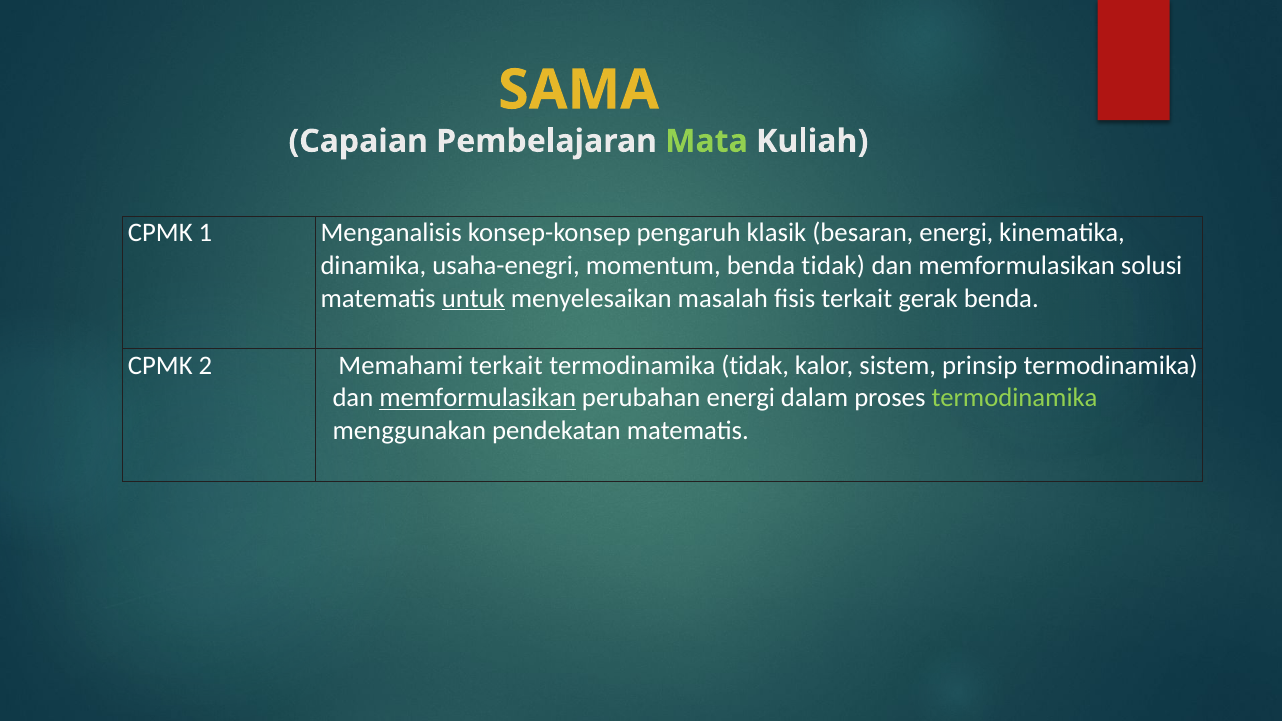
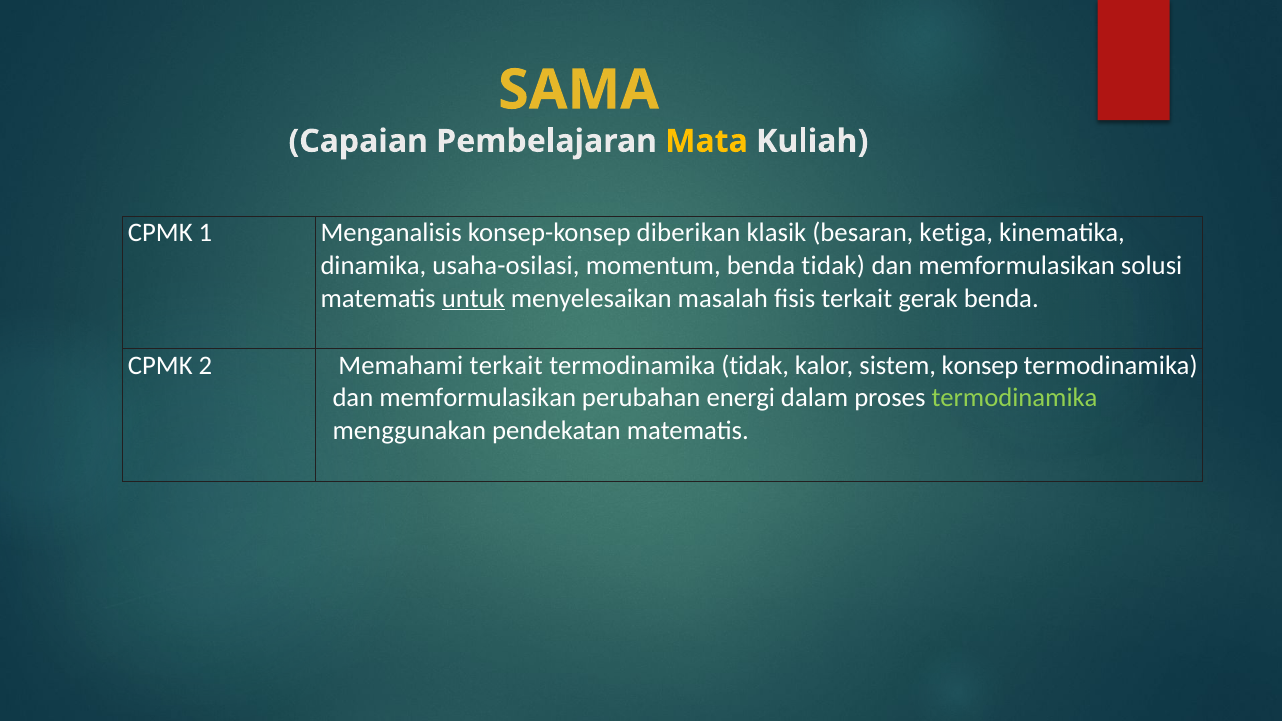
Mata colour: light green -> yellow
pengaruh: pengaruh -> diberikan
besaran energi: energi -> ketiga
usaha-enegri: usaha-enegri -> usaha-osilasi
prinsip: prinsip -> konsep
memformulasikan at (478, 398) underline: present -> none
